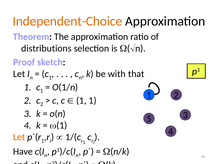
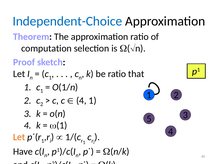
Independent-Choice colour: orange -> blue
distributions: distributions -> computation
be with: with -> ratio
1 at (81, 100): 1 -> 4
